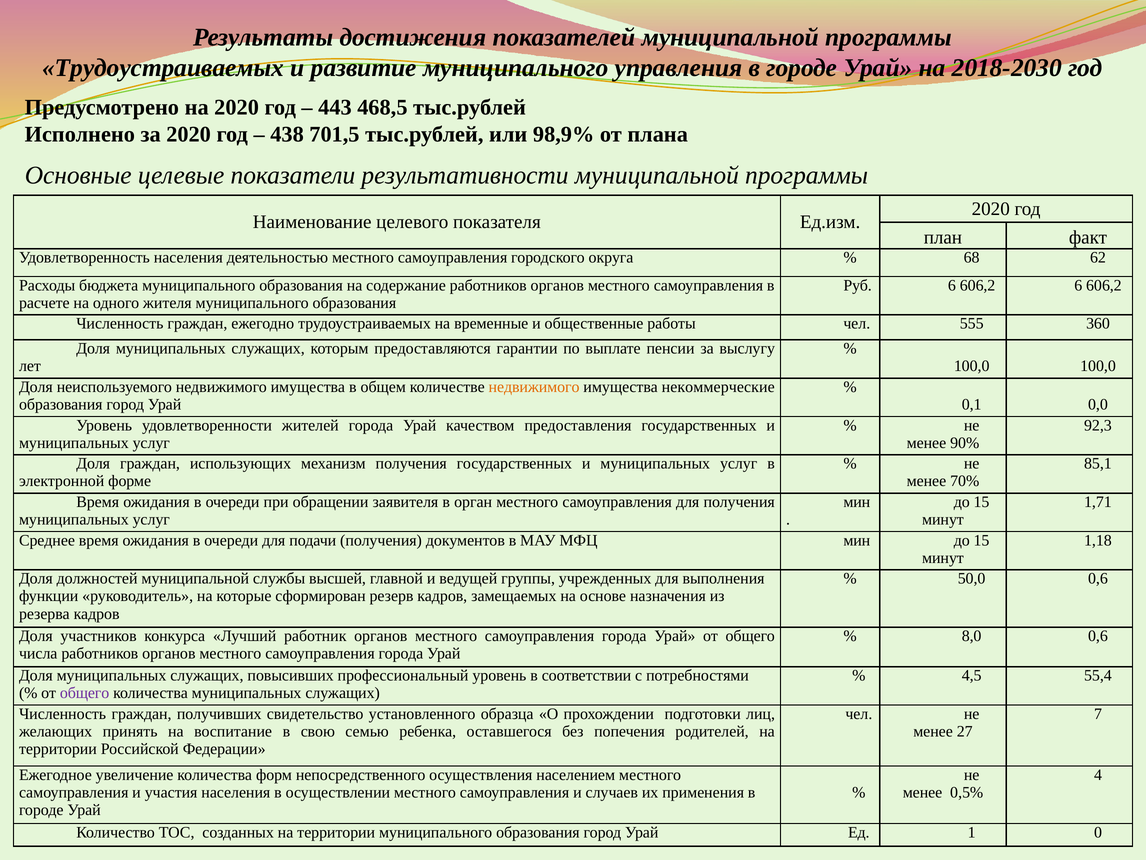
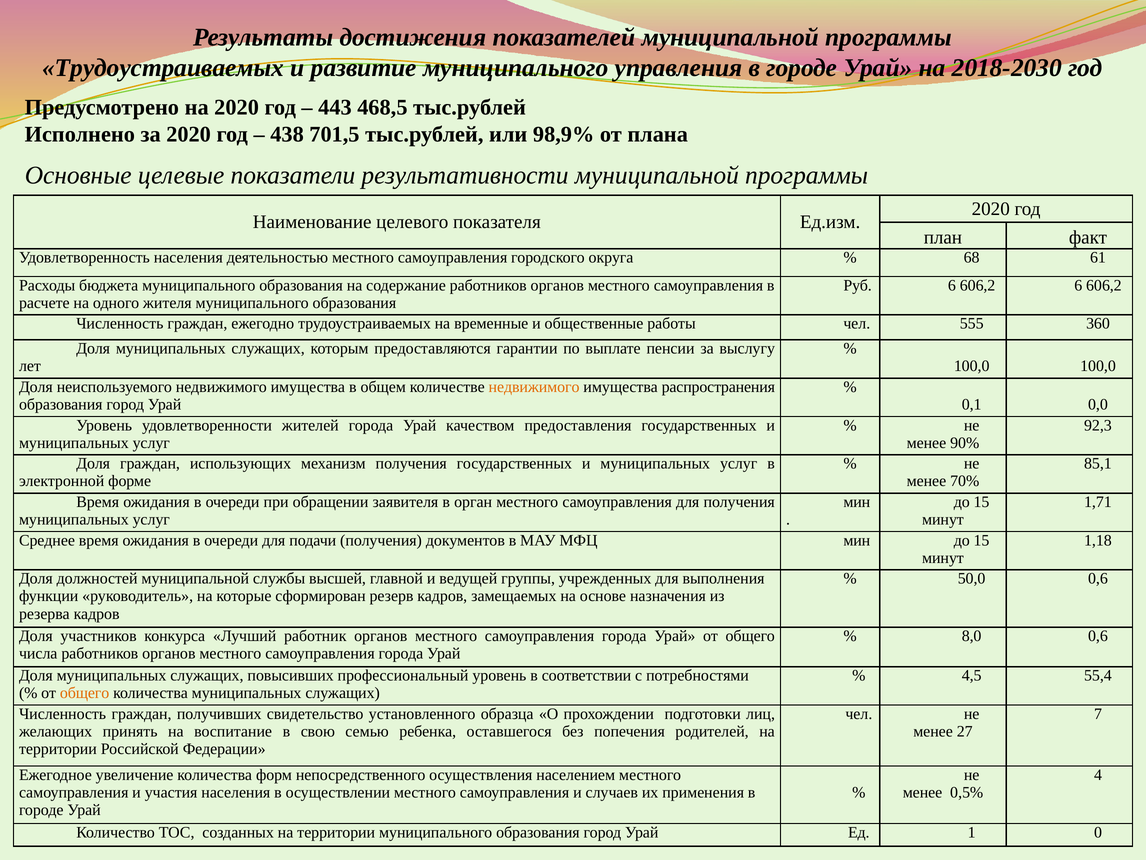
62: 62 -> 61
некоммерческие: некоммерческие -> распространения
общего at (85, 693) colour: purple -> orange
